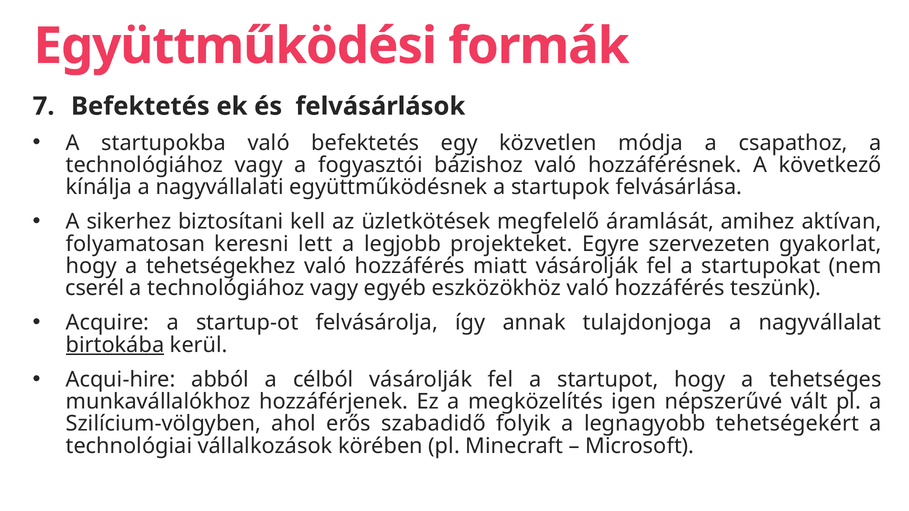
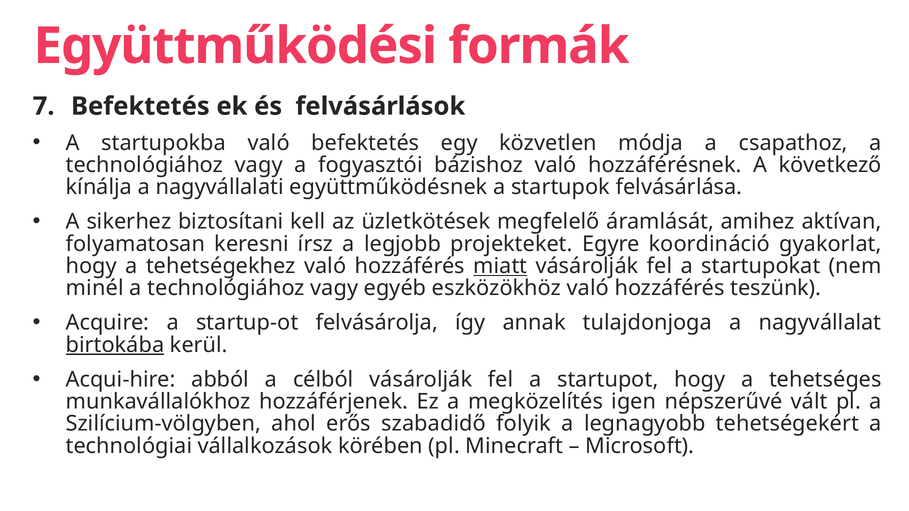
lett: lett -> írsz
szervezeten: szervezeten -> koordináció
miatt underline: none -> present
cserél: cserél -> minél
